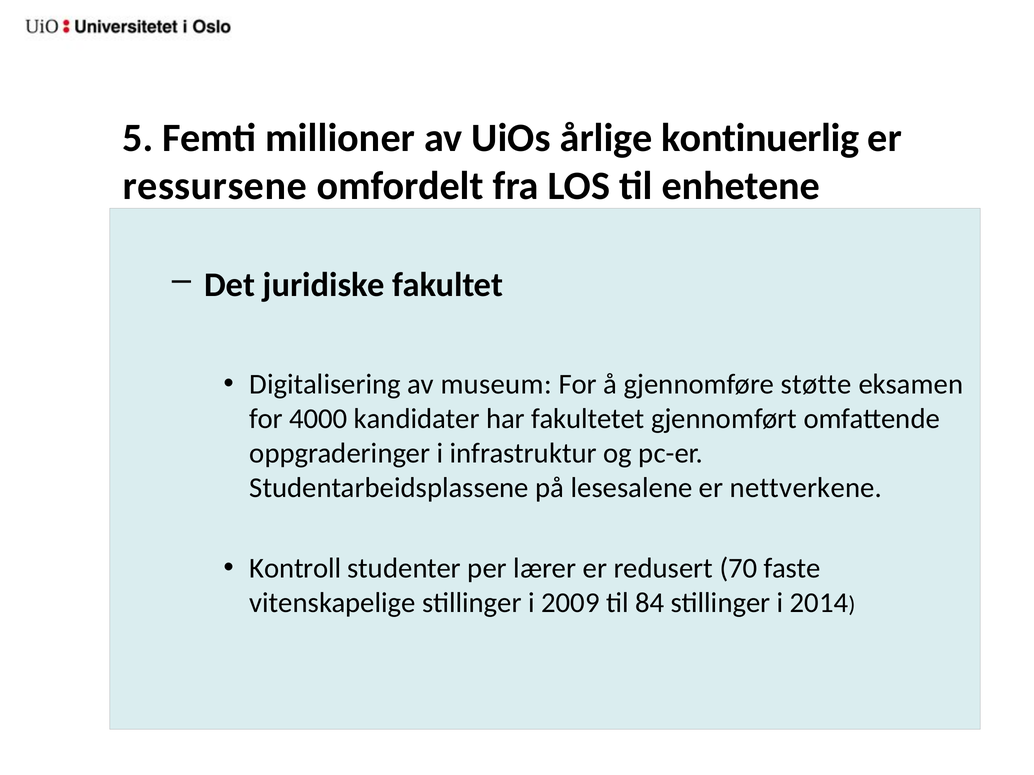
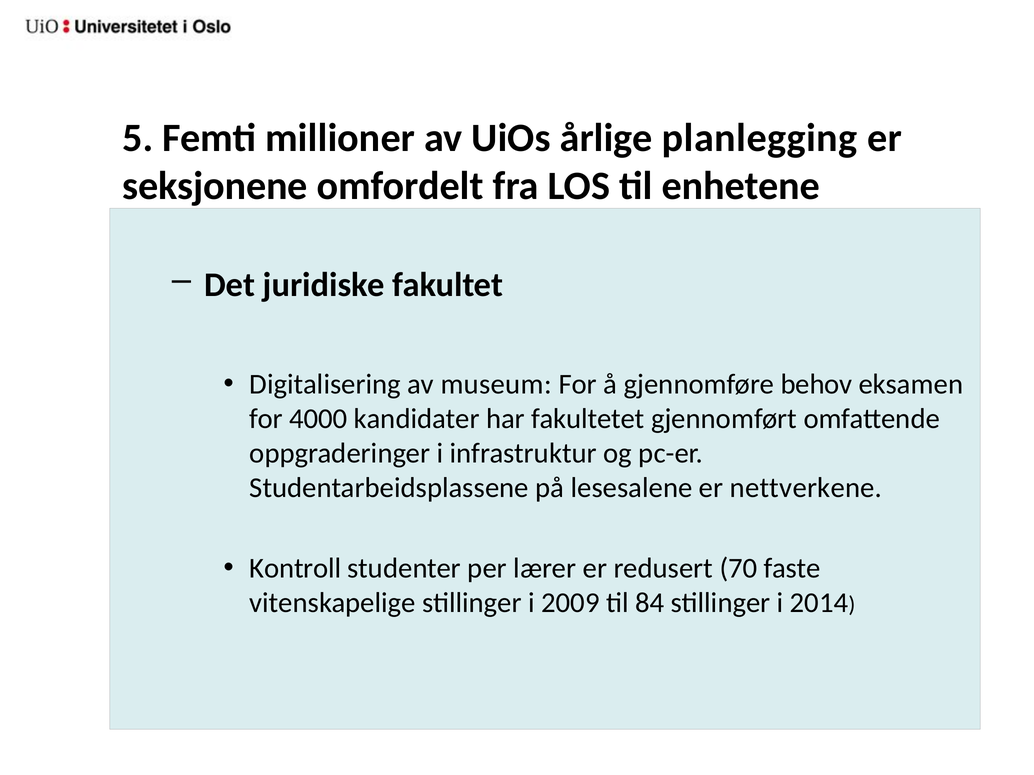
kontinuerlig: kontinuerlig -> planlegging
ressursene: ressursene -> seksjonene
støtte: støtte -> behov
